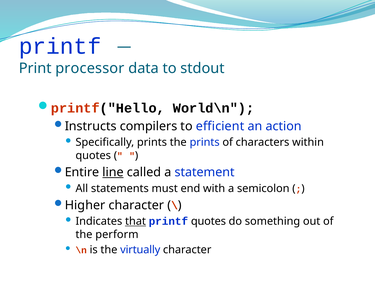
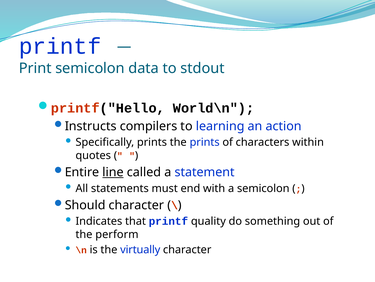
Print processor: processor -> semicolon
efficient: efficient -> learning
Higher: Higher -> Should
that underline: present -> none
printf quotes: quotes -> quality
